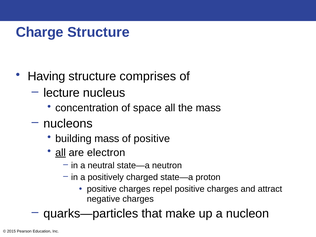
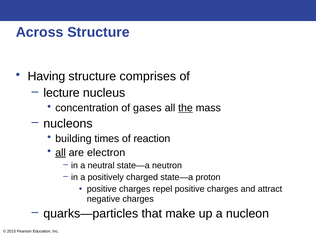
Charge: Charge -> Across
space: space -> gases
the underline: none -> present
building mass: mass -> times
of positive: positive -> reaction
